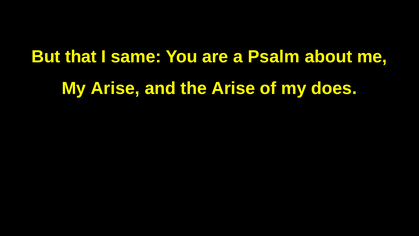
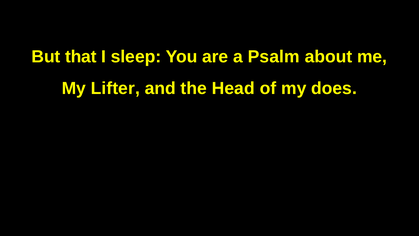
same: same -> sleep
My Arise: Arise -> Lifter
the Arise: Arise -> Head
